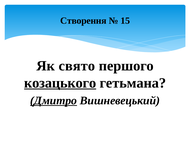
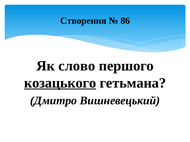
15: 15 -> 86
свято: свято -> слово
Дмитро underline: present -> none
